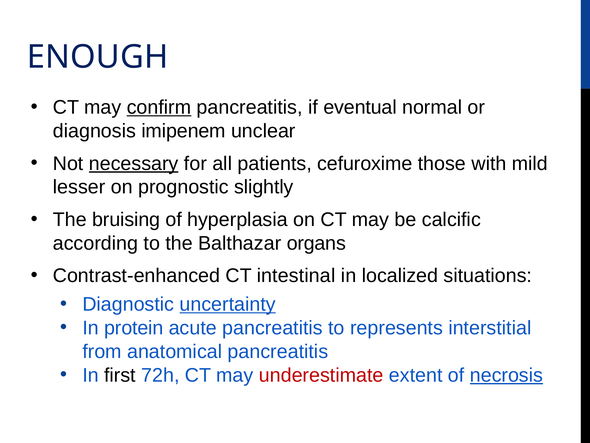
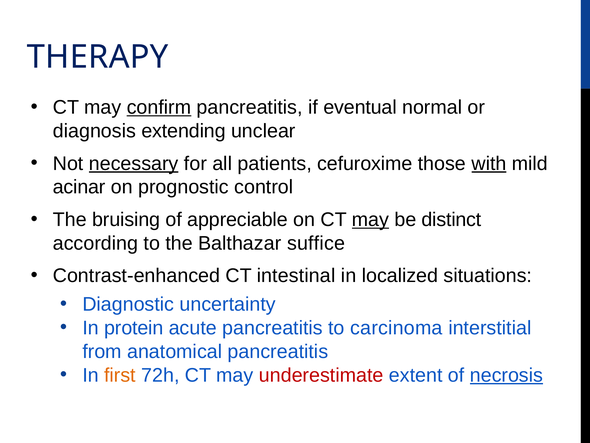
ENOUGH: ENOUGH -> THERAPY
imipenem: imipenem -> extending
with underline: none -> present
lesser: lesser -> acinar
slightly: slightly -> control
hyperplasia: hyperplasia -> appreciable
may at (370, 219) underline: none -> present
calcific: calcific -> distinct
organs: organs -> suffice
uncertainty underline: present -> none
represents: represents -> carcinoma
first colour: black -> orange
